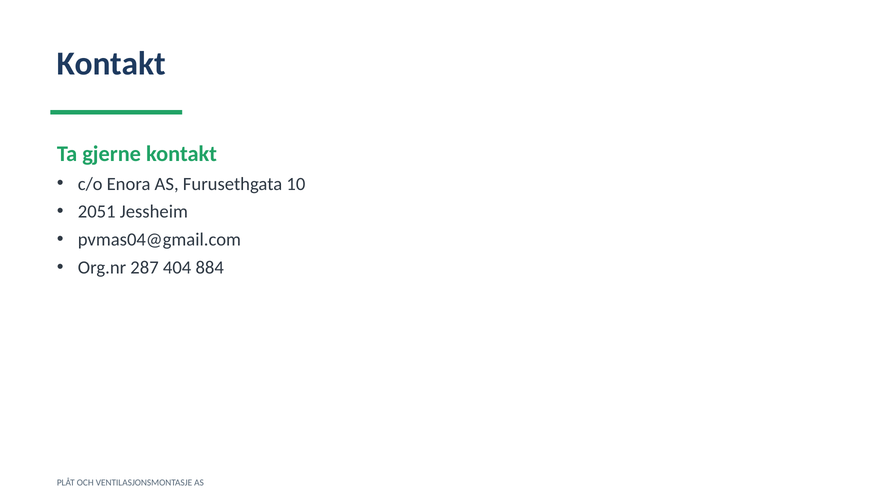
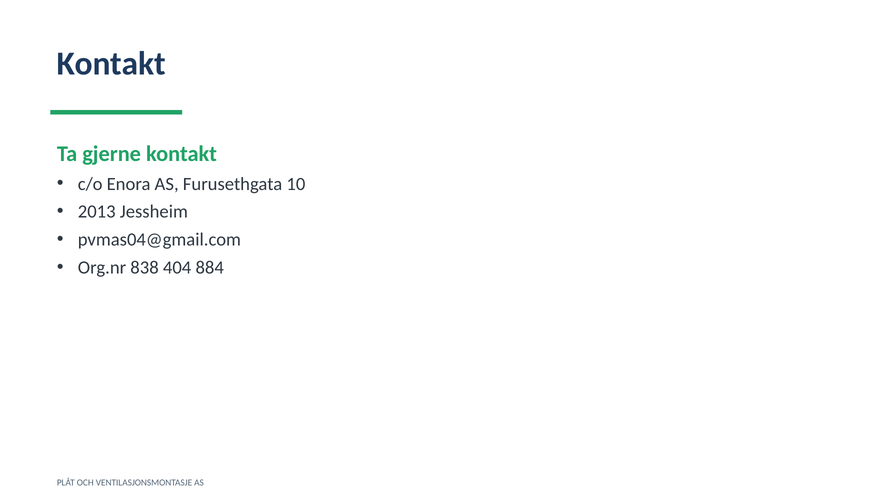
2051: 2051 -> 2013
287: 287 -> 838
